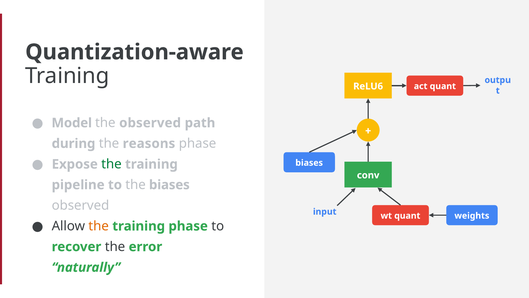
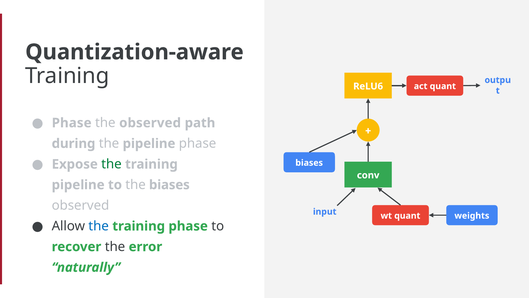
Model at (72, 123): Model -> Phase
the reasons: reasons -> pipeline
the at (99, 226) colour: orange -> blue
